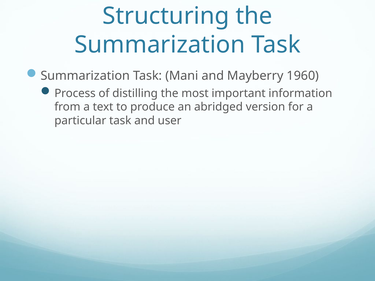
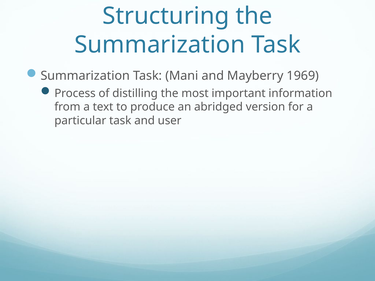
1960: 1960 -> 1969
